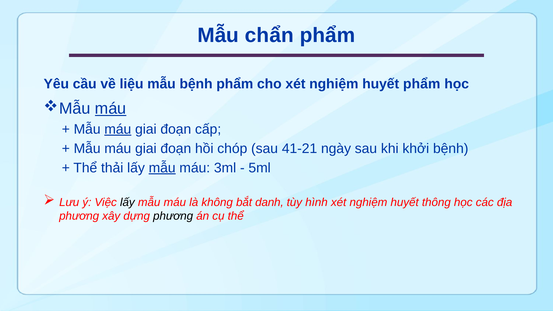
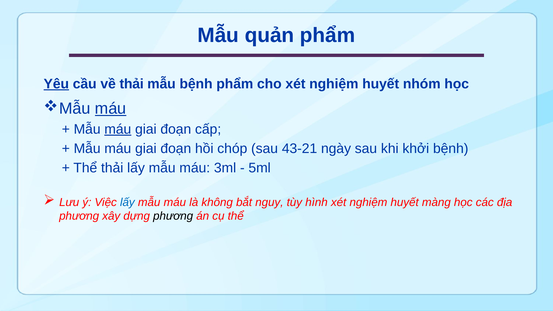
chẩn: chẩn -> quản
Yêu underline: none -> present
về liệu: liệu -> thải
huyết phẩm: phẩm -> nhóm
41-21: 41-21 -> 43-21
mẫu at (162, 168) underline: present -> none
lấy at (127, 202) colour: black -> blue
danh: danh -> nguy
thông: thông -> màng
